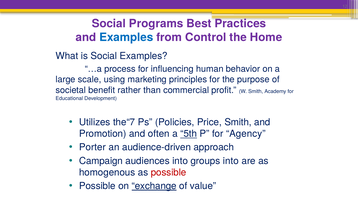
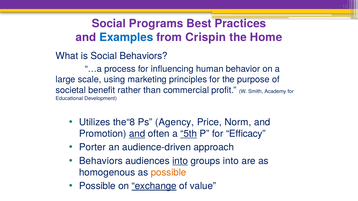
Control: Control -> Crispin
Social Examples: Examples -> Behaviors
the“7: the“7 -> the“8
Policies: Policies -> Agency
Price Smith: Smith -> Norm
and at (137, 134) underline: none -> present
Agency: Agency -> Efficacy
Campaign at (101, 161): Campaign -> Behaviors
into at (180, 161) underline: none -> present
possible at (169, 173) colour: red -> orange
